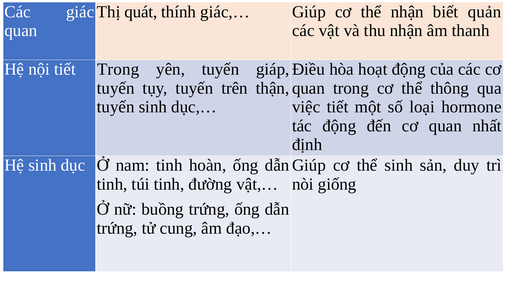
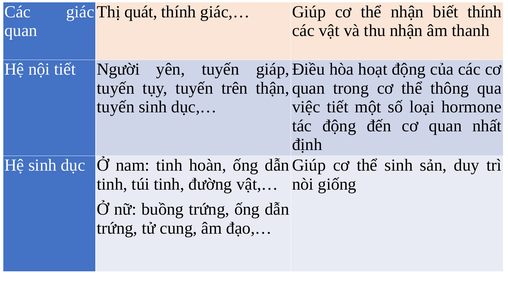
biết quản: quản -> thính
tiết Trong: Trong -> Người
